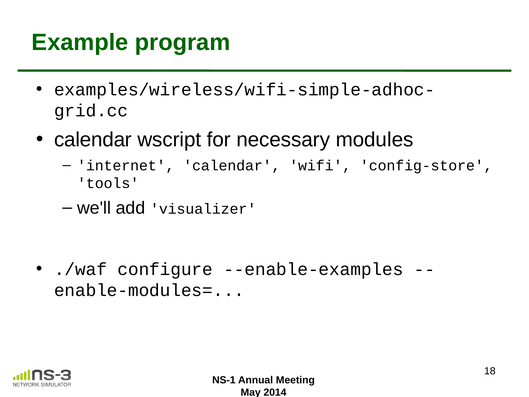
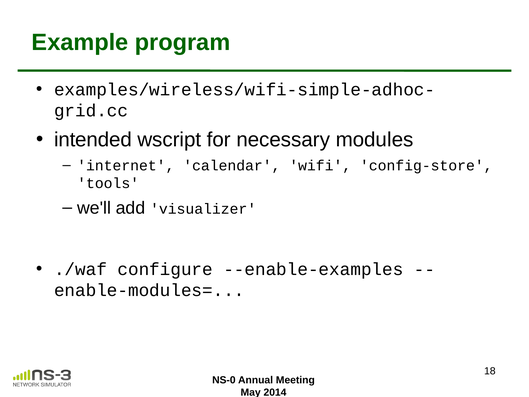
calendar at (93, 140): calendar -> intended
NS-1: NS-1 -> NS-0
